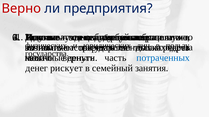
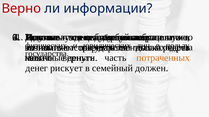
предприятия: предприятия -> информации
потраченных colour: blue -> orange
занятия: занятия -> должен
